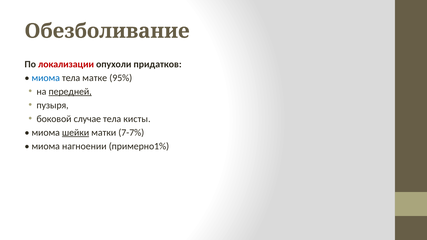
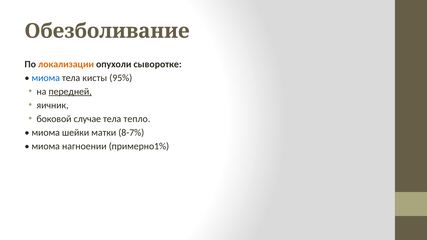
локализации colour: red -> orange
придатков: придатков -> сыворотке
матке: матке -> кисты
пузыря: пузыря -> яичник
кисты: кисты -> тепло
шейки underline: present -> none
7-7%: 7-7% -> 8-7%
